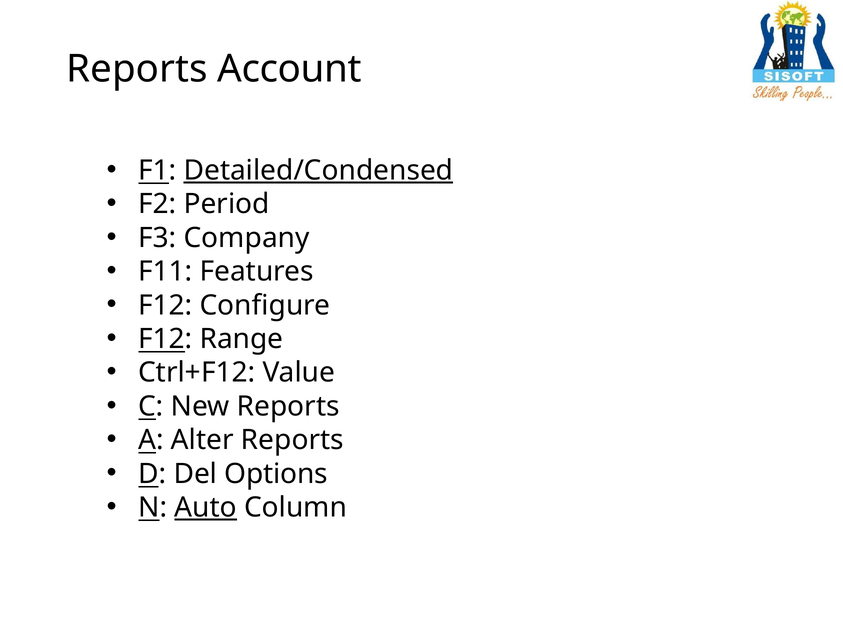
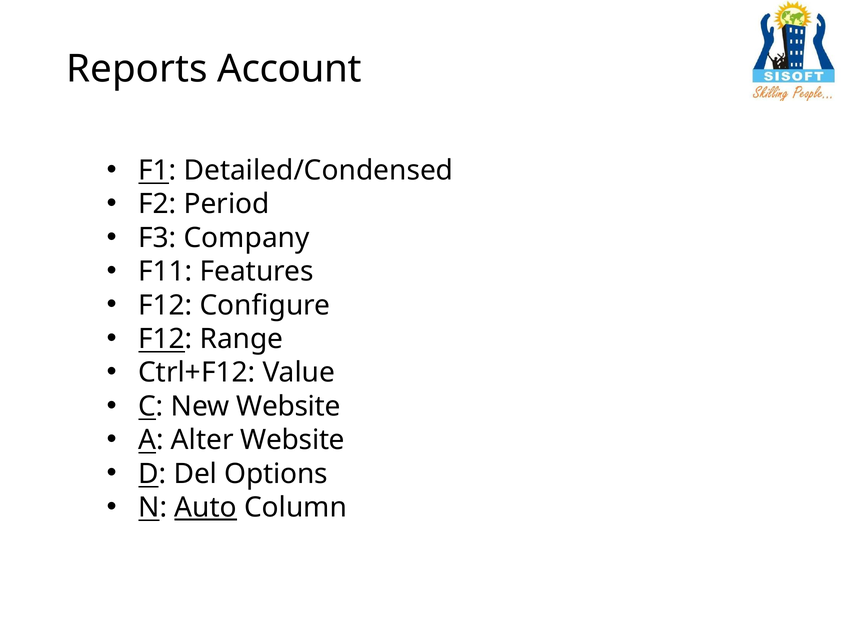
Detailed/Condensed underline: present -> none
New Reports: Reports -> Website
Alter Reports: Reports -> Website
